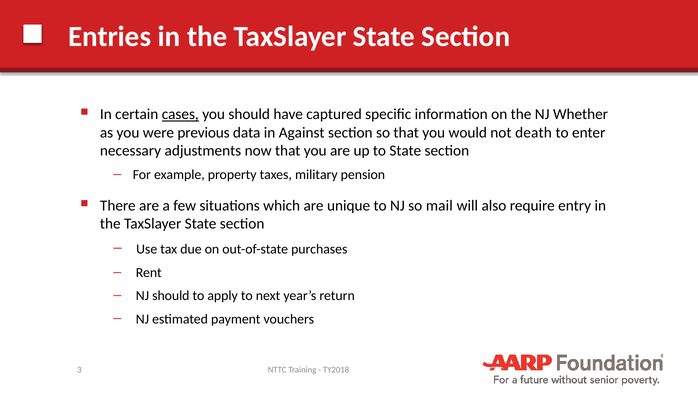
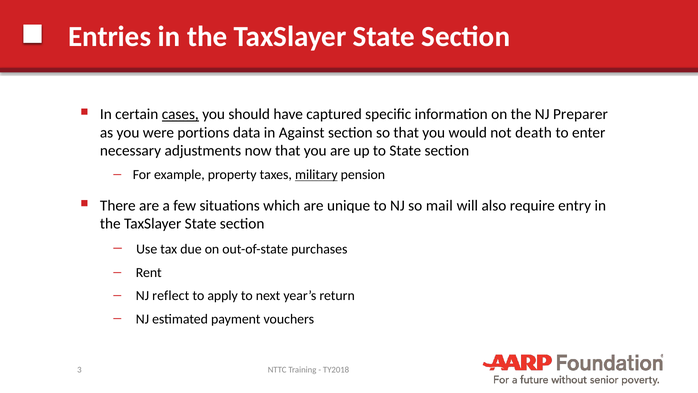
Whether: Whether -> Preparer
previous: previous -> portions
military underline: none -> present
NJ should: should -> reflect
